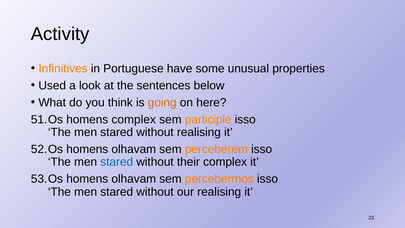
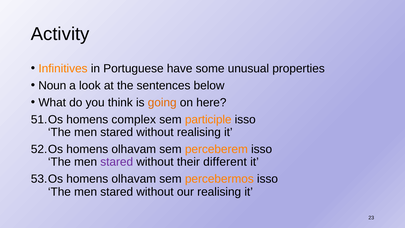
Used: Used -> Noun
stared at (117, 162) colour: blue -> purple
their complex: complex -> different
